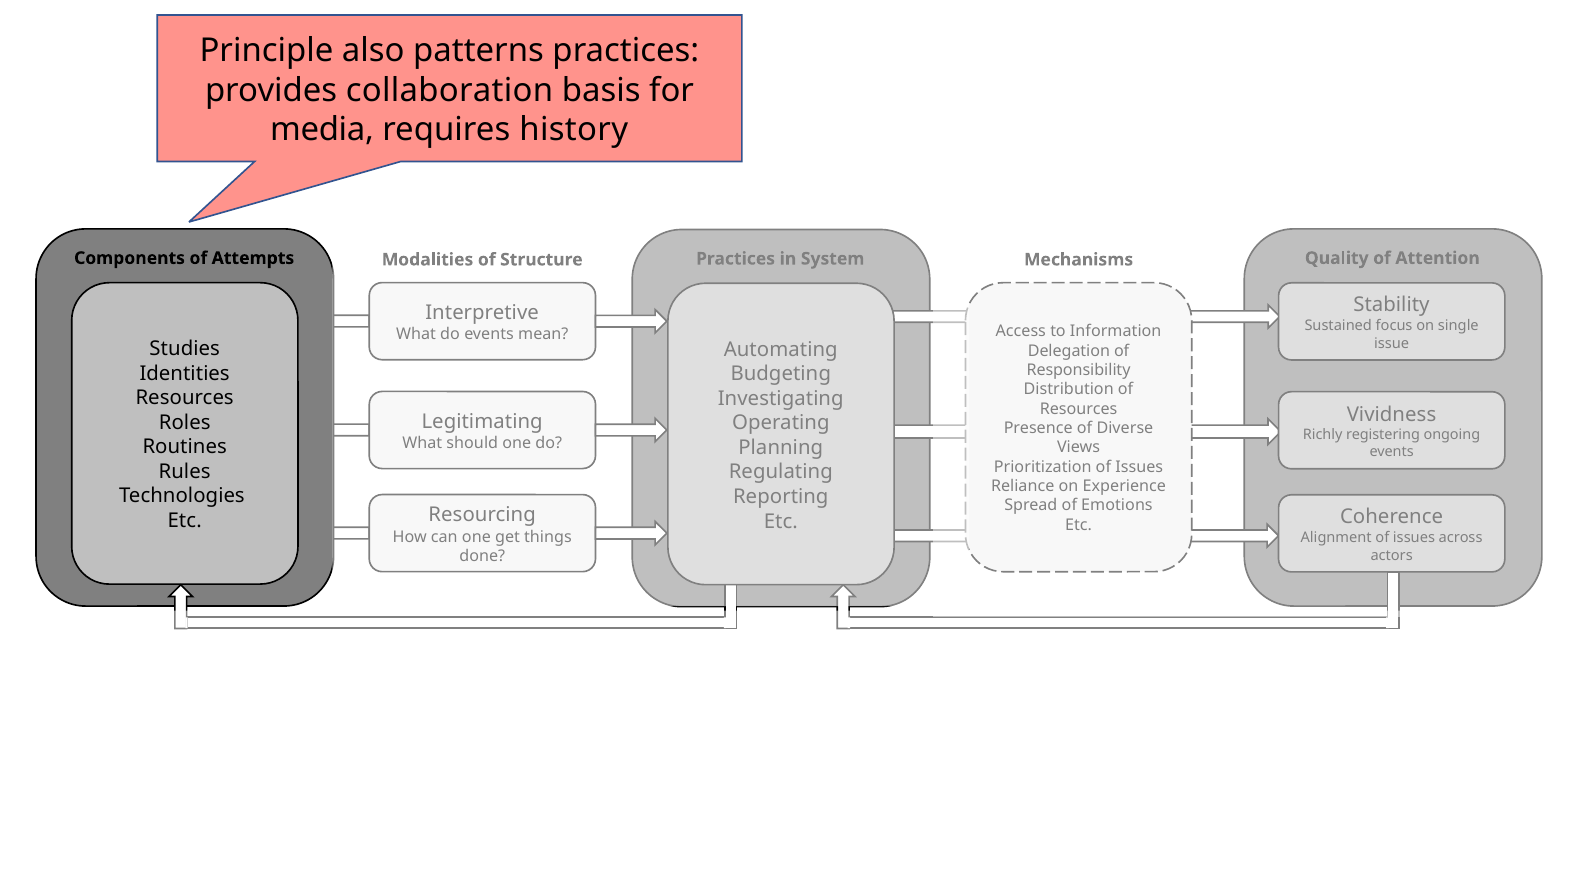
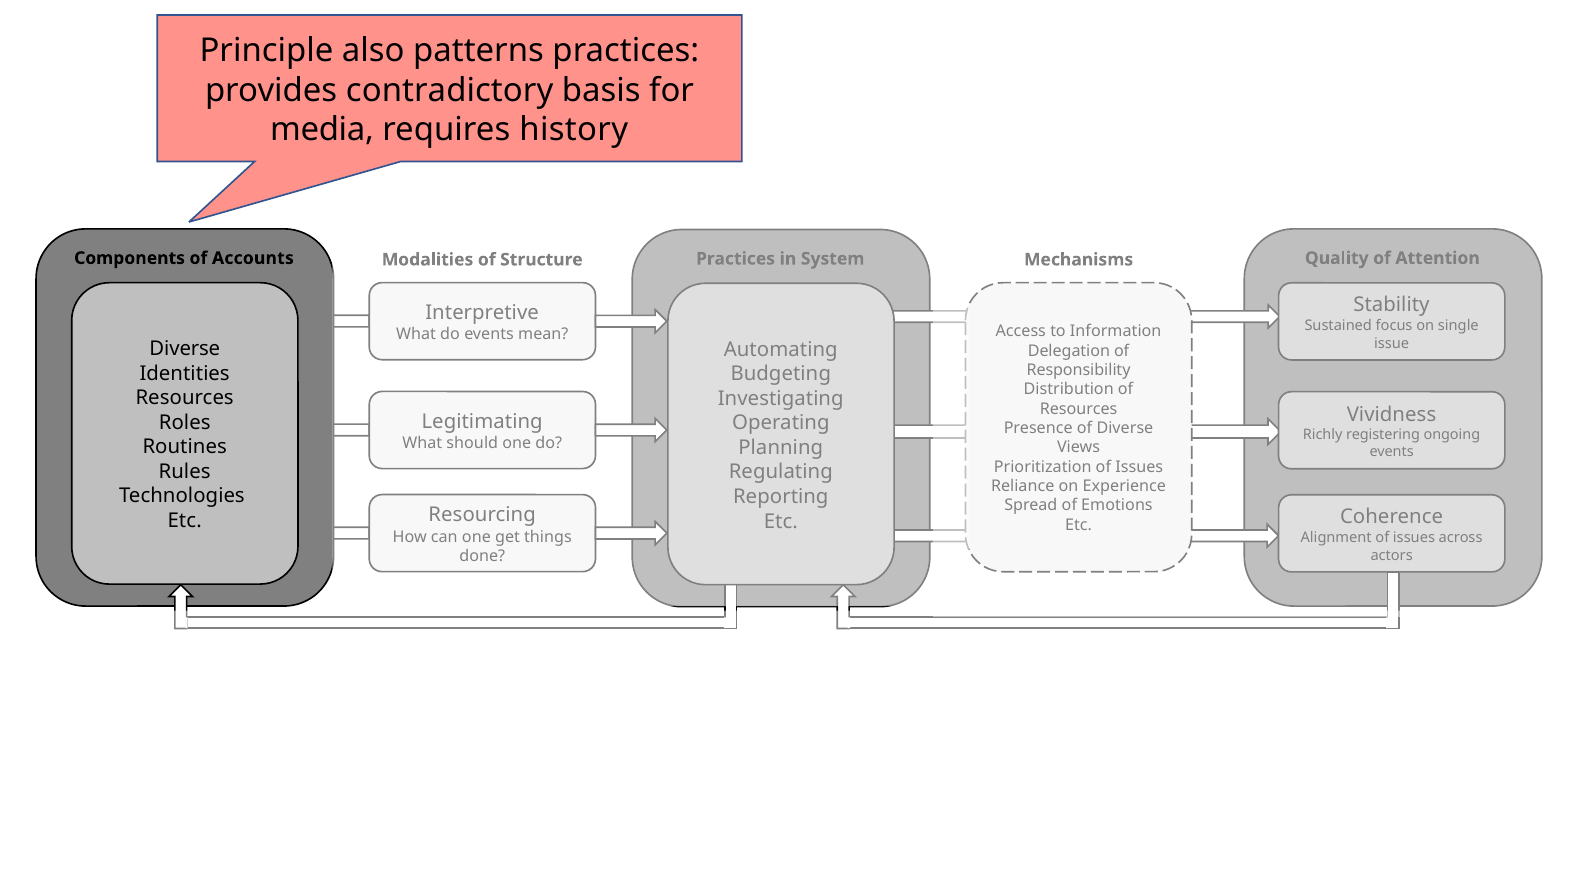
collaboration: collaboration -> contradictory
Attempts: Attempts -> Accounts
Studies at (185, 349): Studies -> Diverse
